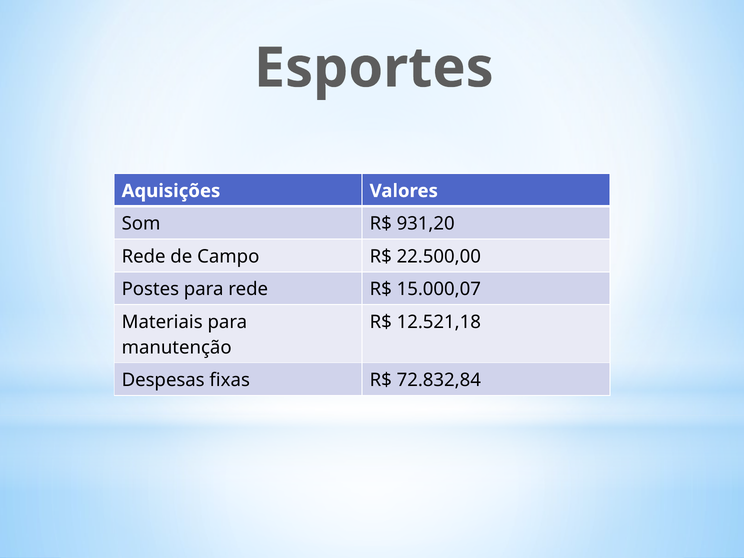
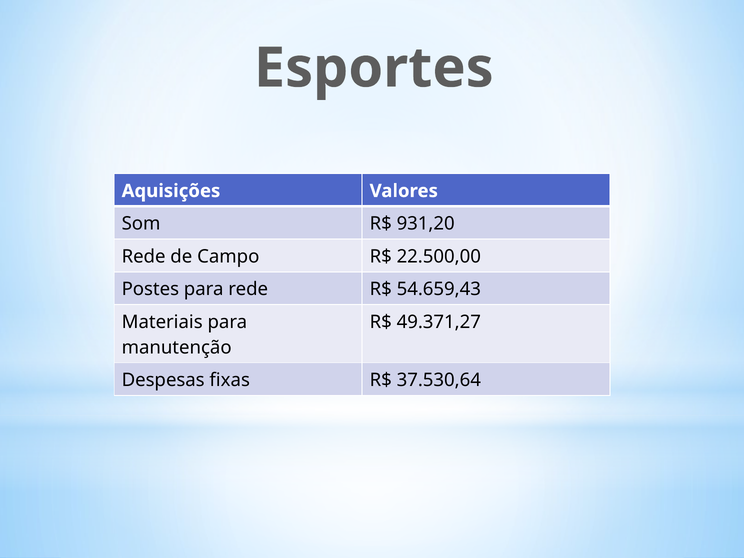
15.000,07: 15.000,07 -> 54.659,43
12.521,18: 12.521,18 -> 49.371,27
72.832,84: 72.832,84 -> 37.530,64
